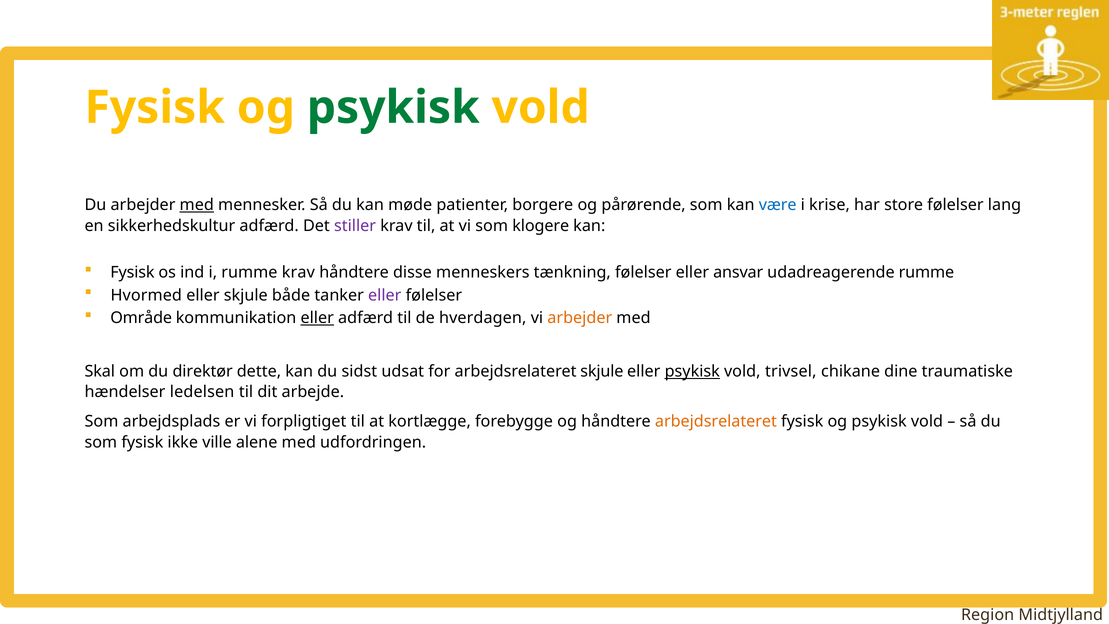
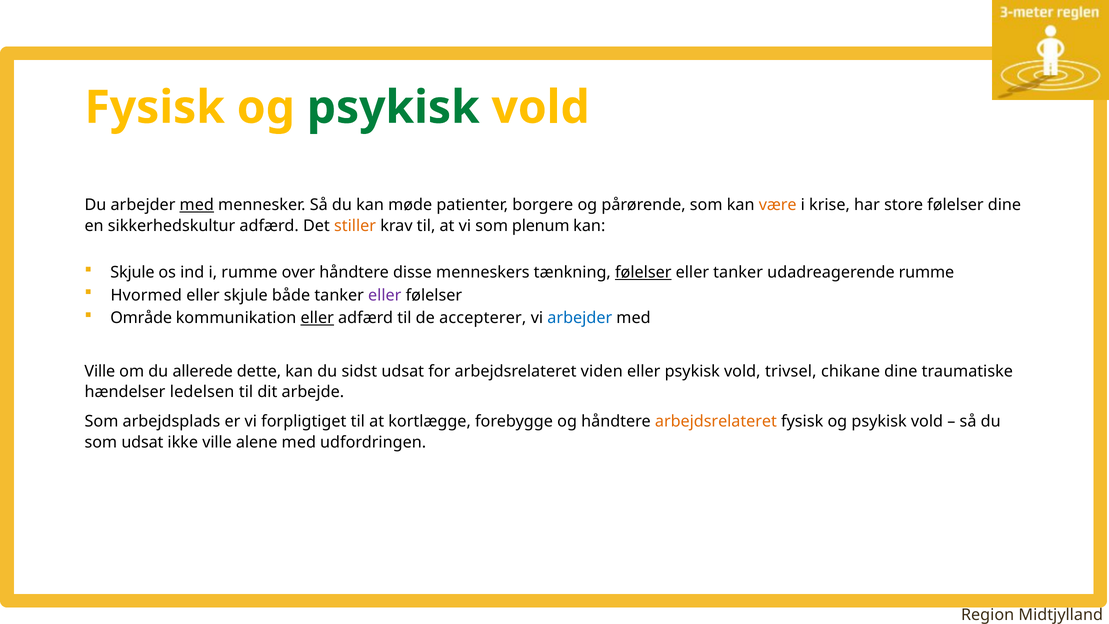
være colour: blue -> orange
følelser lang: lang -> dine
stiller colour: purple -> orange
klogere: klogere -> plenum
Fysisk at (132, 272): Fysisk -> Skjule
rumme krav: krav -> over
følelser at (643, 272) underline: none -> present
eller ansvar: ansvar -> tanker
hverdagen: hverdagen -> accepterer
arbejder at (580, 318) colour: orange -> blue
Skal at (100, 371): Skal -> Ville
direktør: direktør -> allerede
arbejdsrelateret skjule: skjule -> viden
psykisk at (692, 371) underline: present -> none
som fysisk: fysisk -> udsat
